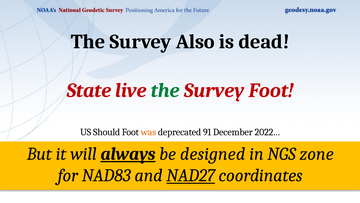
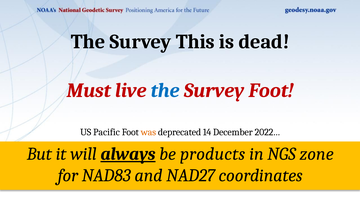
Also: Also -> This
State: State -> Must
the at (165, 90) colour: green -> blue
Should: Should -> Pacific
91: 91 -> 14
designed: designed -> products
NAD27 underline: present -> none
